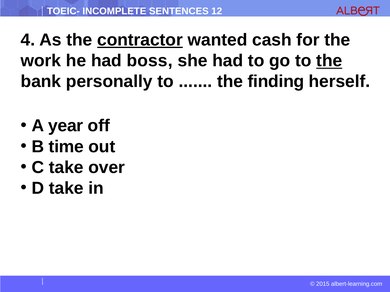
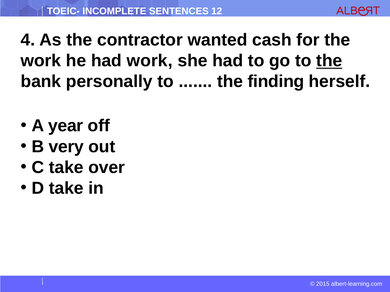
contractor underline: present -> none
had boss: boss -> work
time: time -> very
